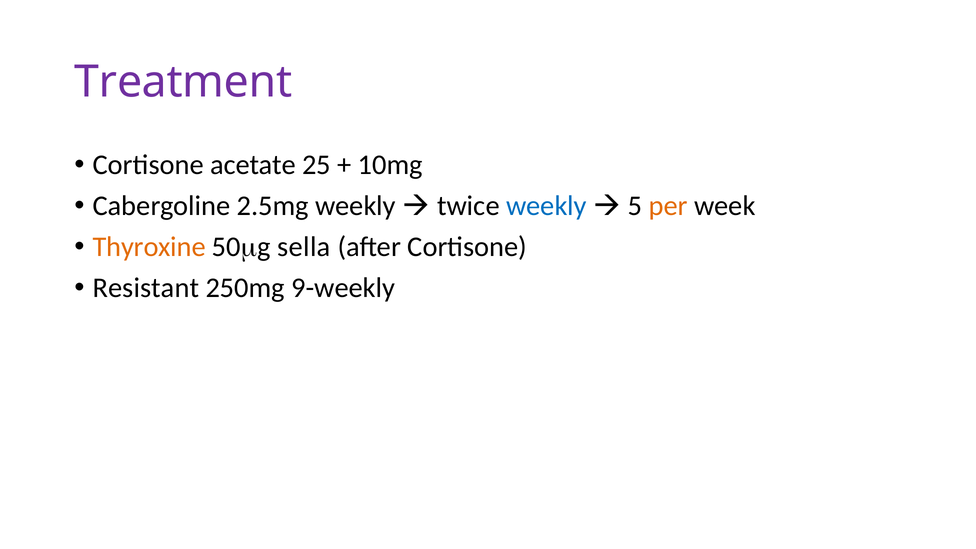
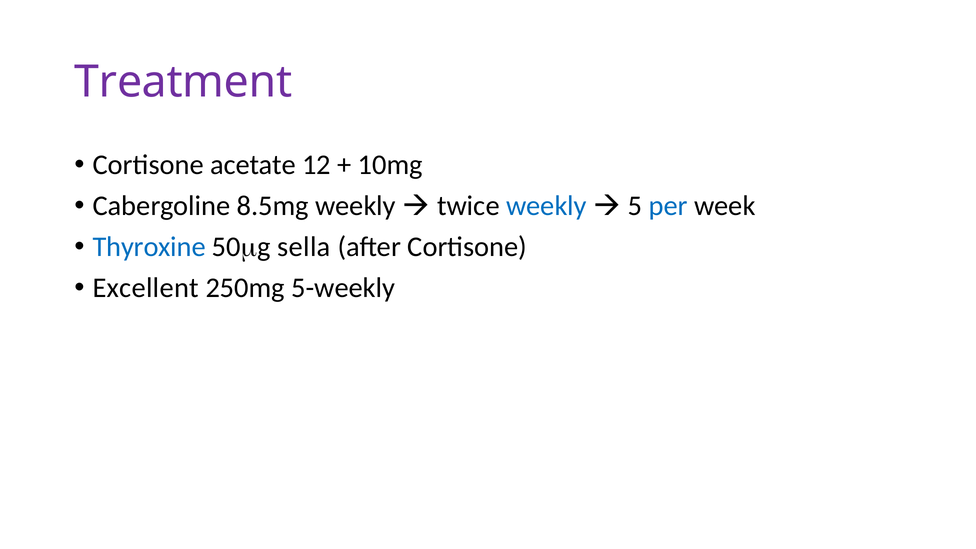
25: 25 -> 12
2.5mg: 2.5mg -> 8.5mg
per colour: orange -> blue
Thyroxine colour: orange -> blue
Resistant: Resistant -> Excellent
9-weekly: 9-weekly -> 5-weekly
